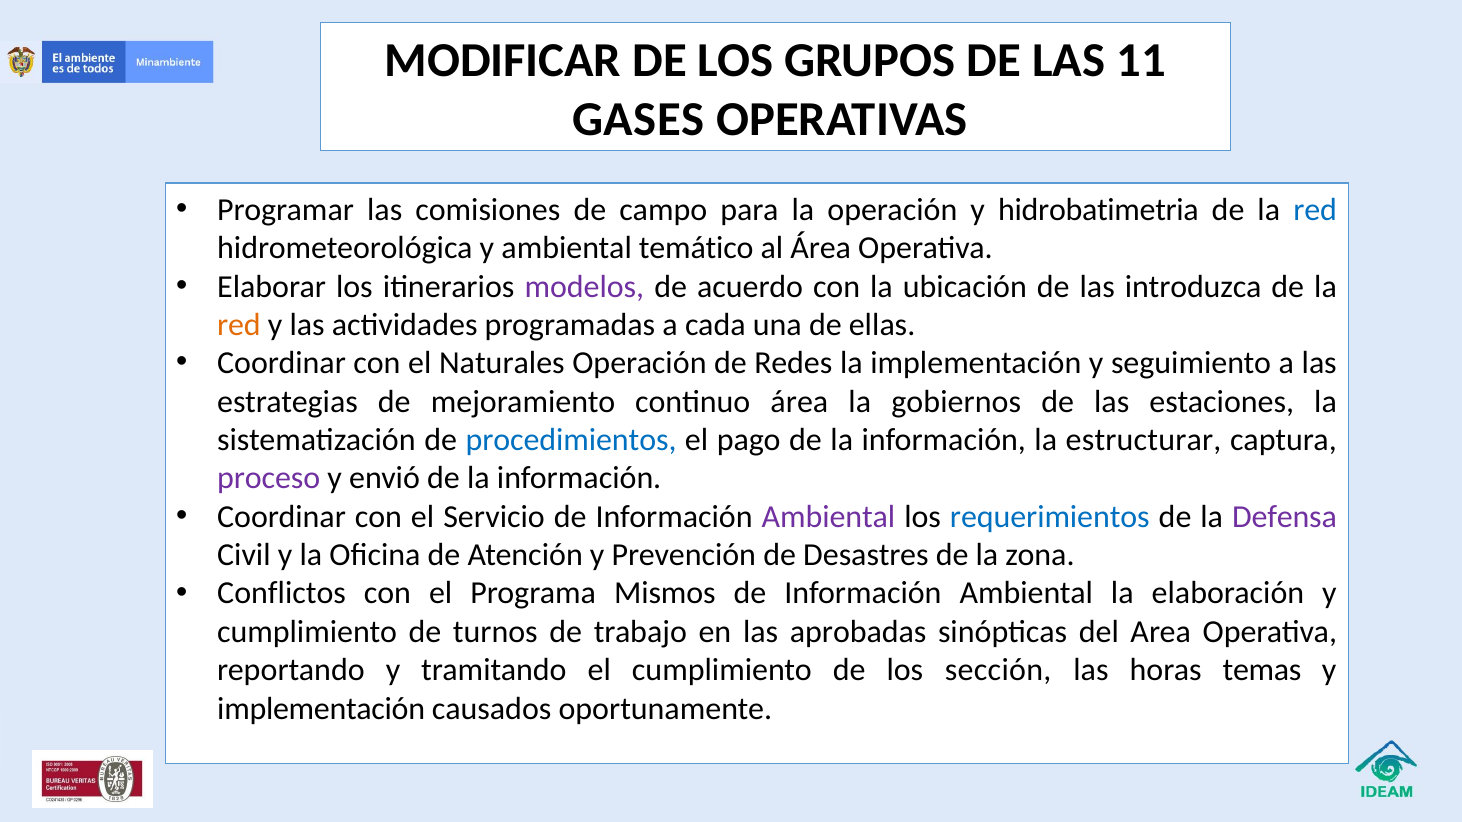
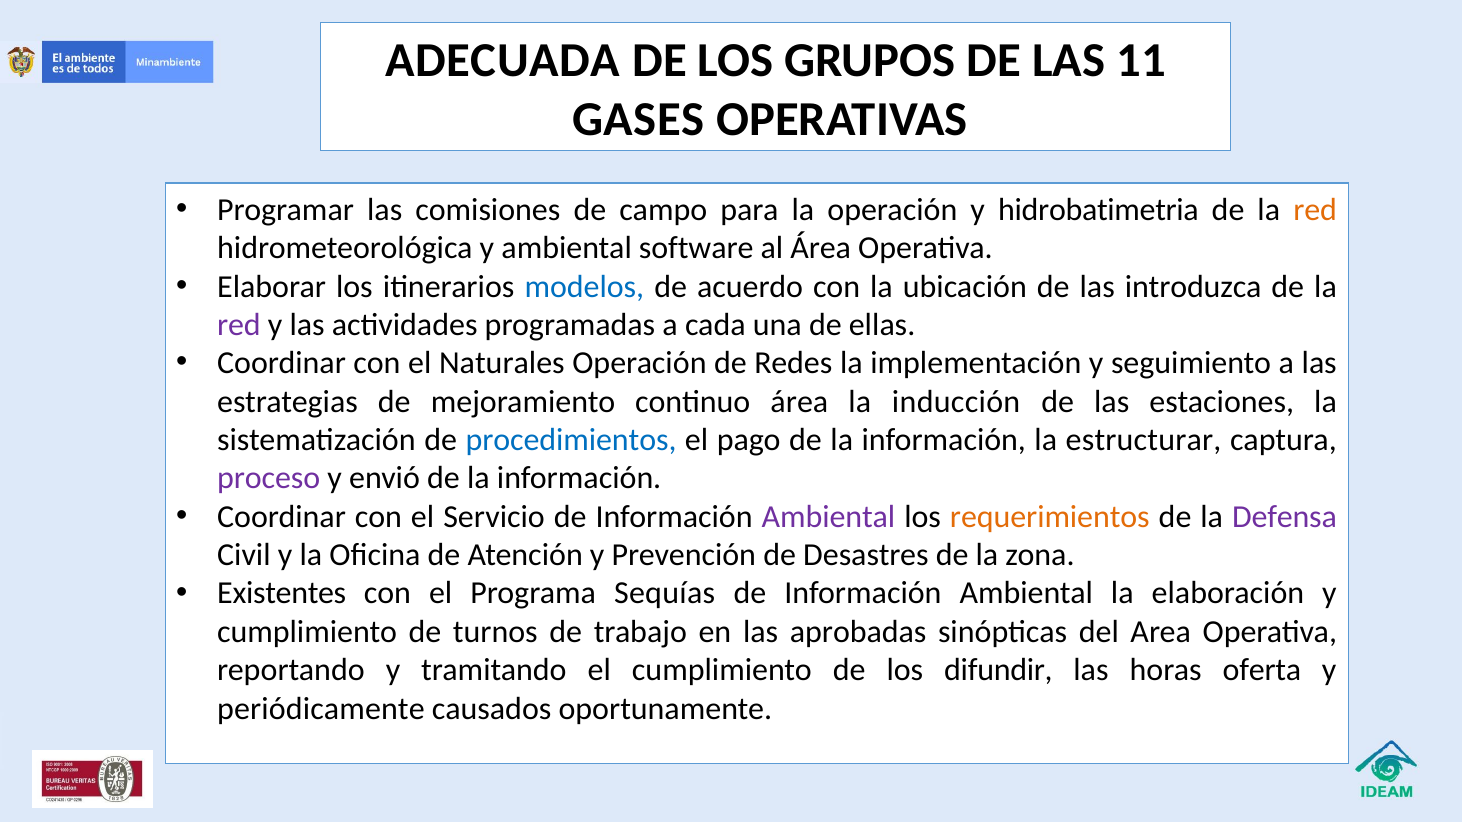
MODIFICAR: MODIFICAR -> ADECUADA
red at (1315, 210) colour: blue -> orange
temático: temático -> software
modelos colour: purple -> blue
red at (239, 325) colour: orange -> purple
gobiernos: gobiernos -> inducción
requerimientos colour: blue -> orange
Conflictos: Conflictos -> Existentes
Mismos: Mismos -> Sequías
sección: sección -> difundir
temas: temas -> oferta
implementación at (321, 709): implementación -> periódicamente
